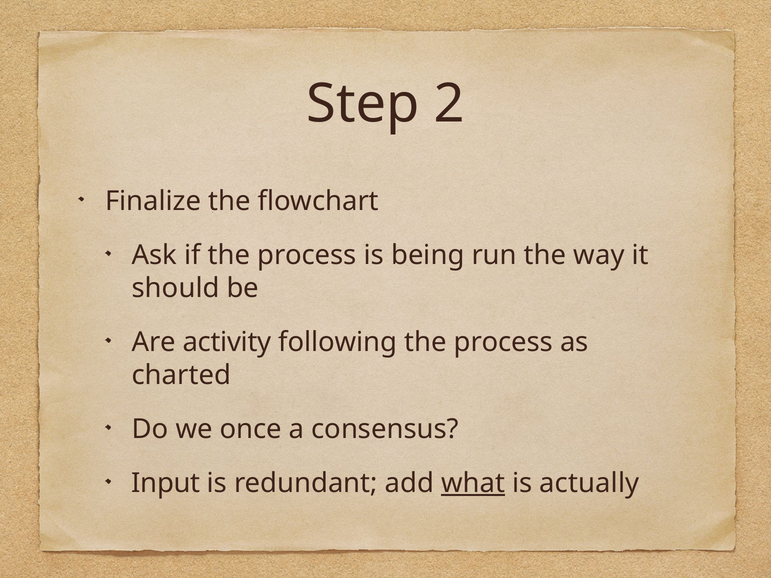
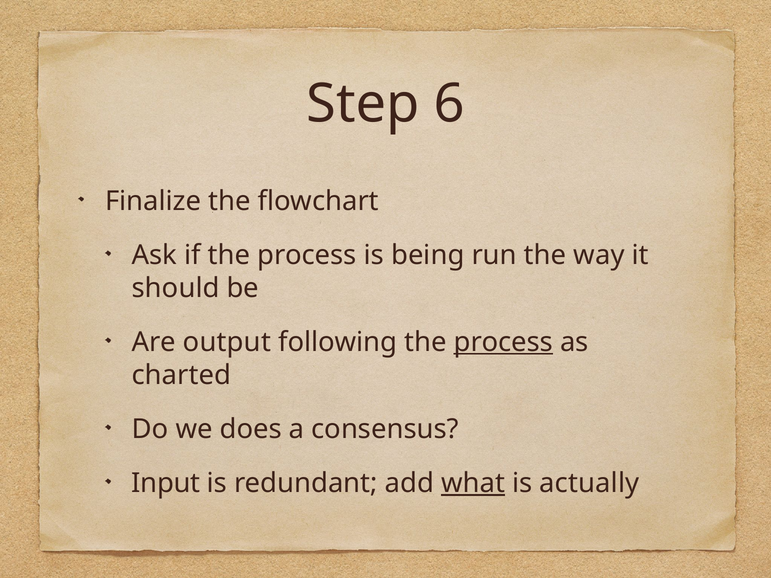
2: 2 -> 6
activity: activity -> output
process at (503, 342) underline: none -> present
once: once -> does
